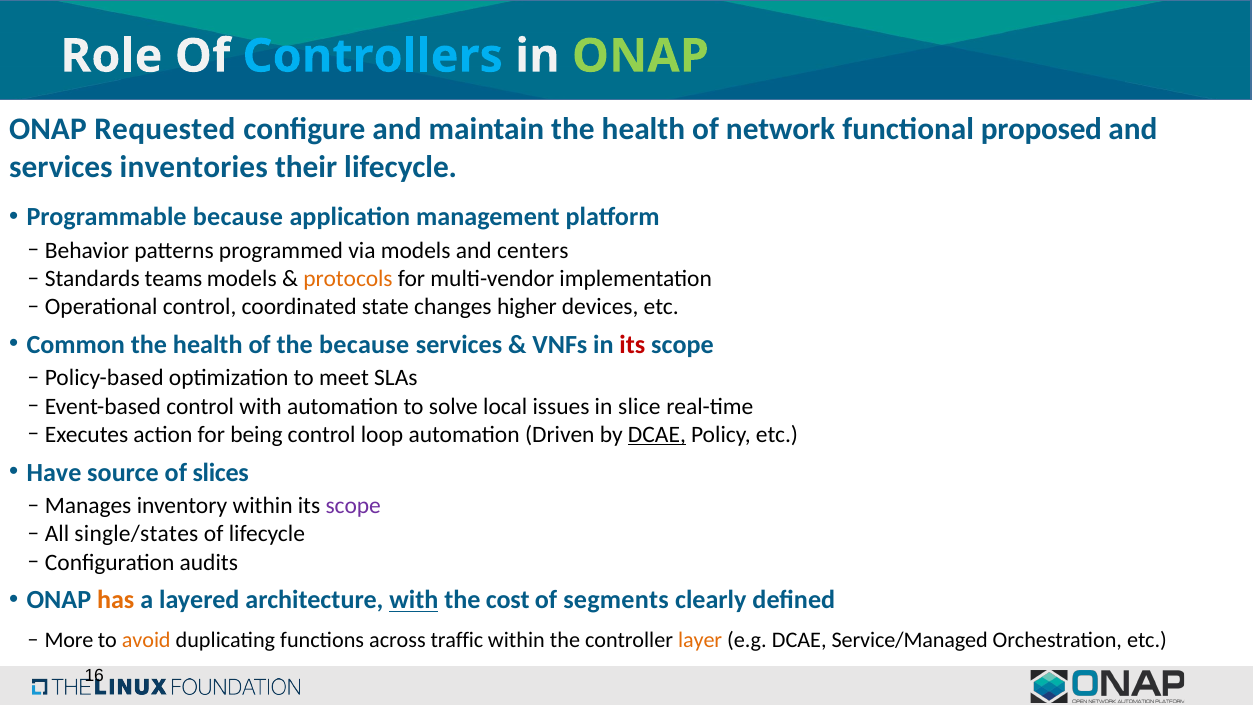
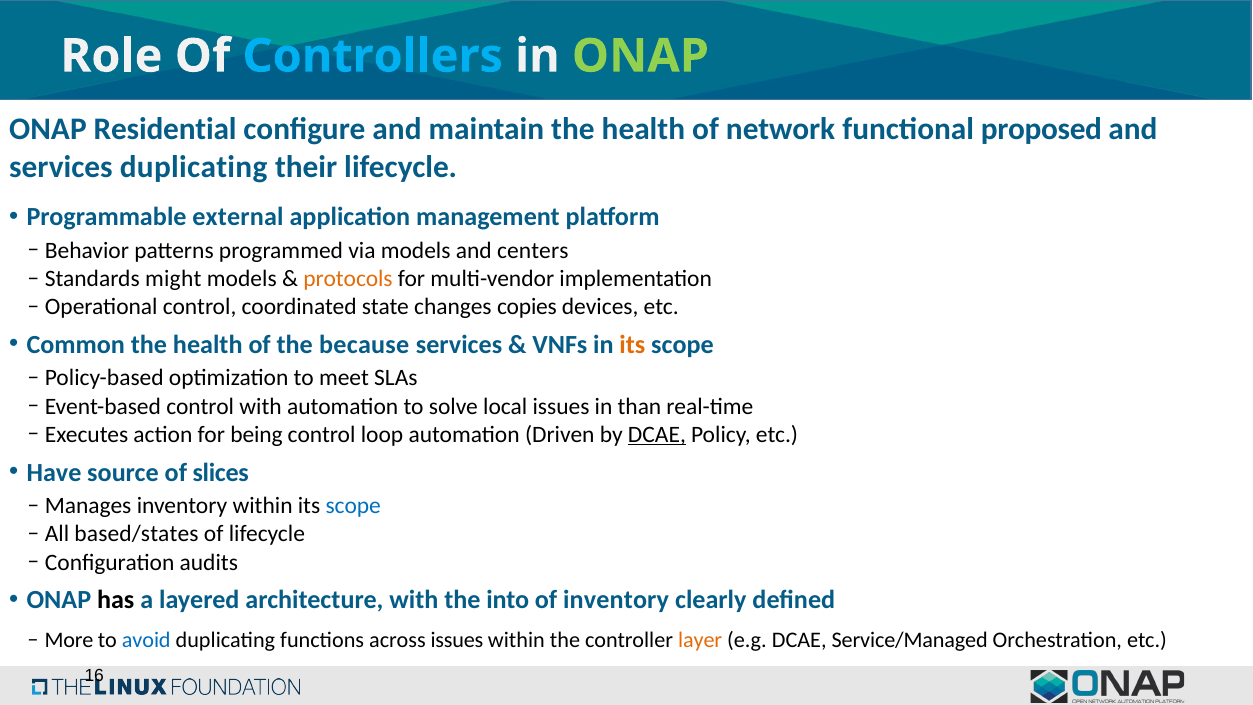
Requested: Requested -> Residential
services inventories: inventories -> duplicating
Programmable because: because -> external
teams: teams -> might
higher: higher -> copies
its at (632, 345) colour: red -> orange
slice: slice -> than
scope at (353, 506) colour: purple -> blue
single/states: single/states -> based/states
has colour: orange -> black
with at (414, 600) underline: present -> none
cost: cost -> into
of segments: segments -> inventory
avoid colour: orange -> blue
across traffic: traffic -> issues
